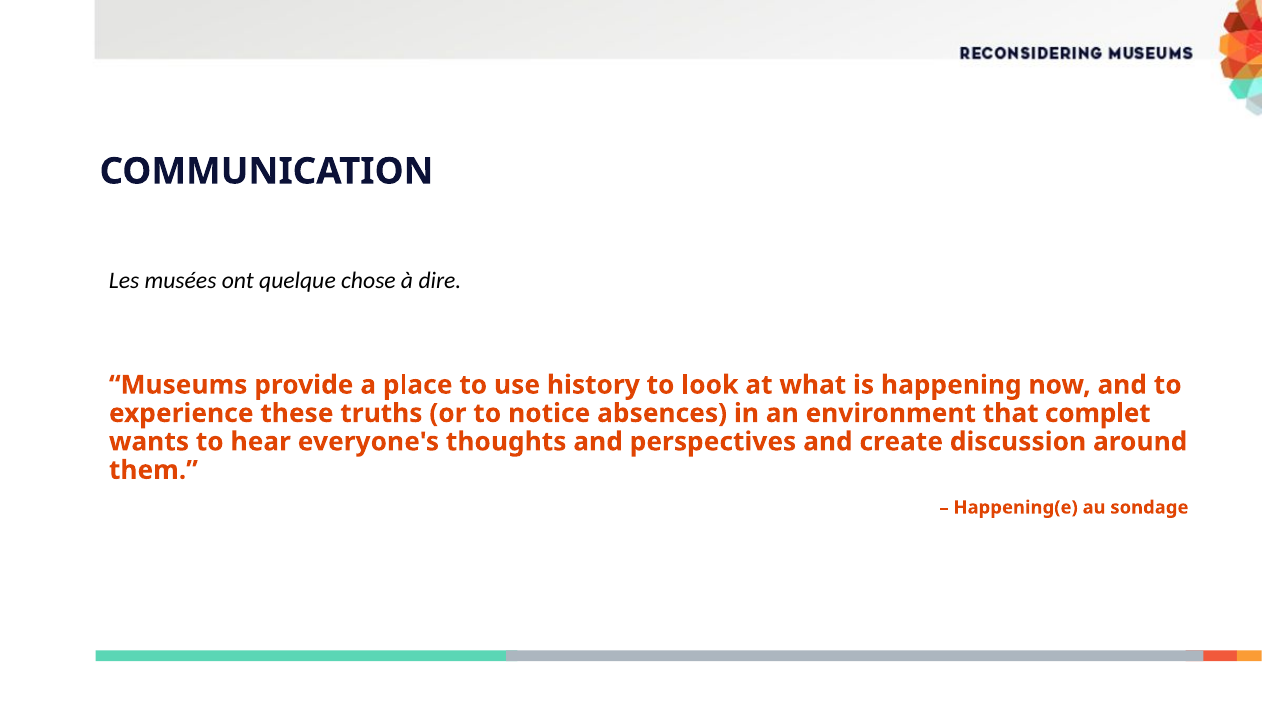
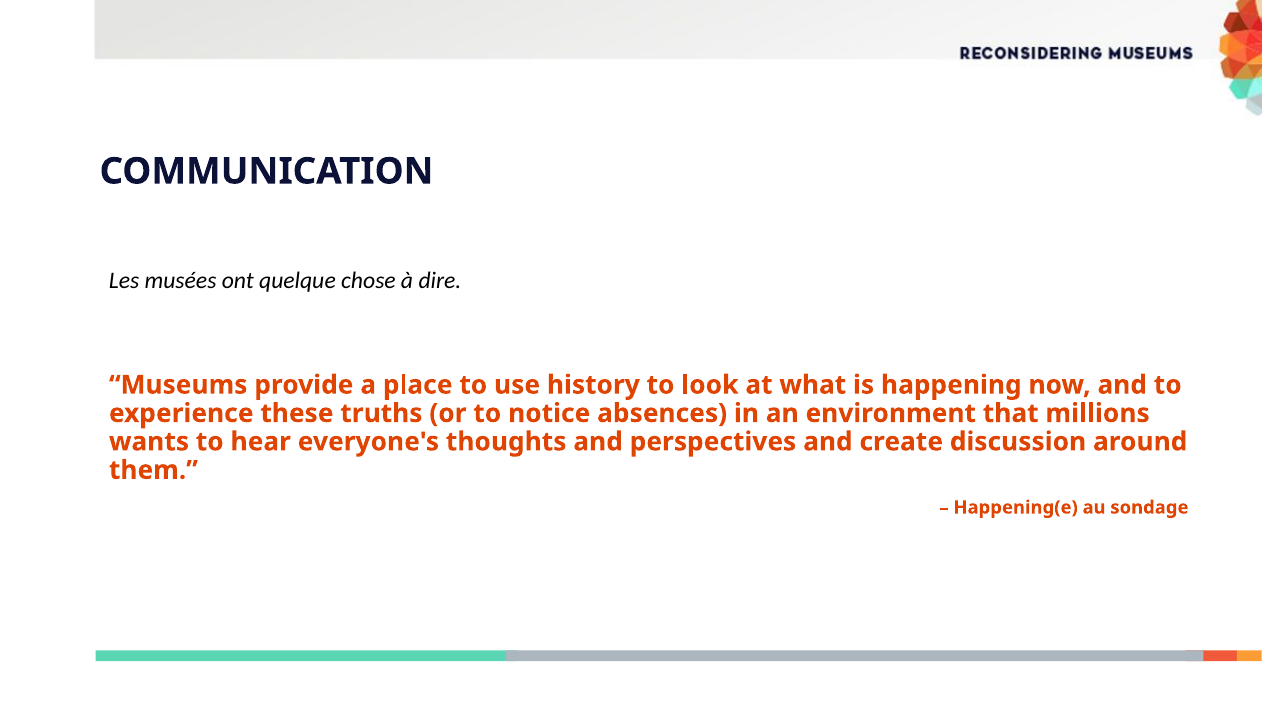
complet: complet -> millions
